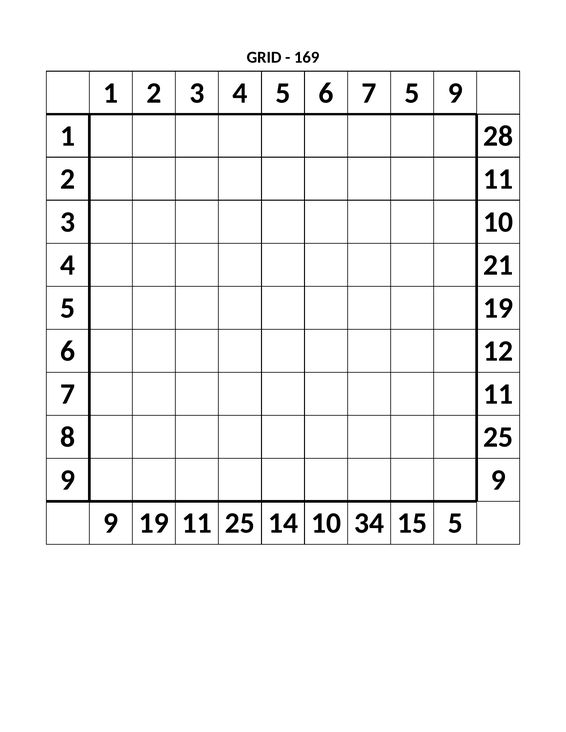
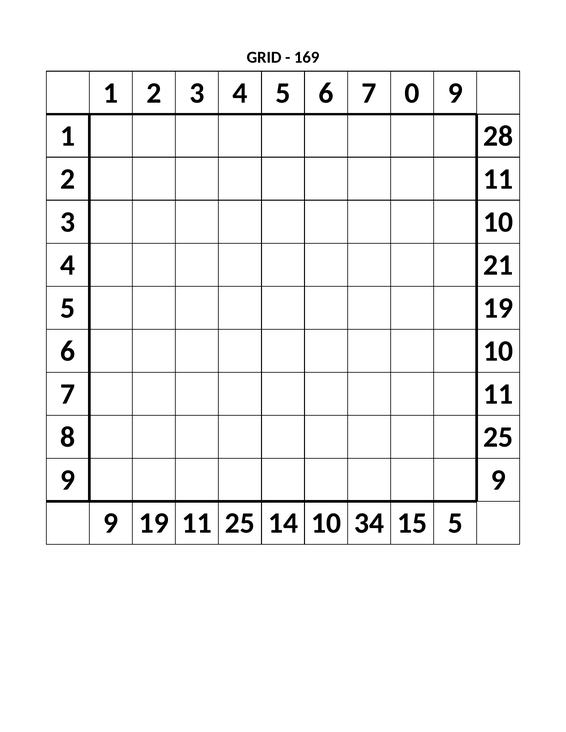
7 5: 5 -> 0
6 12: 12 -> 10
